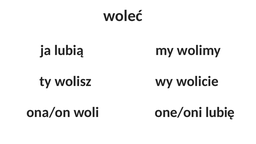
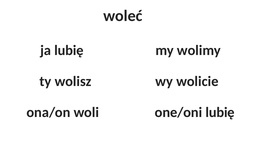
ja lubią: lubią -> lubię
